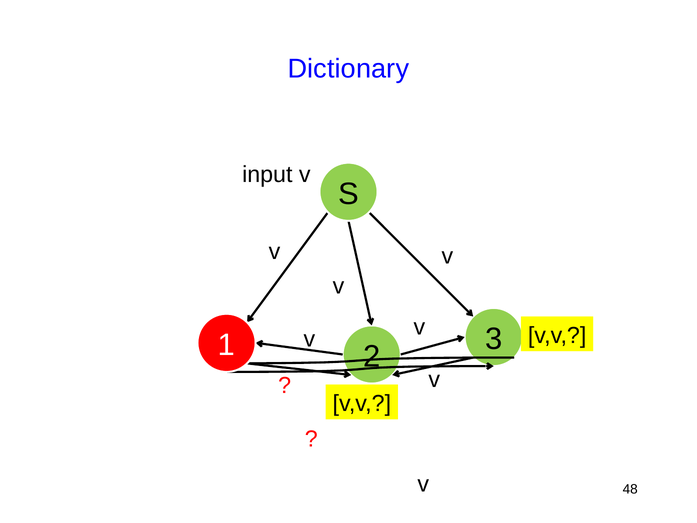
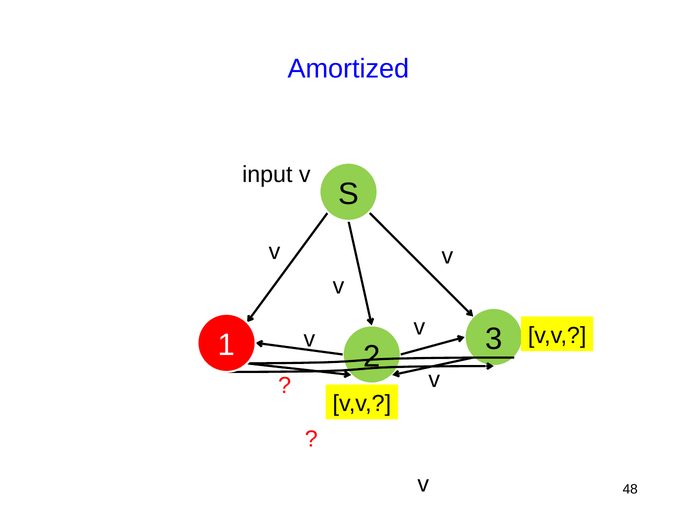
Dictionary: Dictionary -> Amortized
